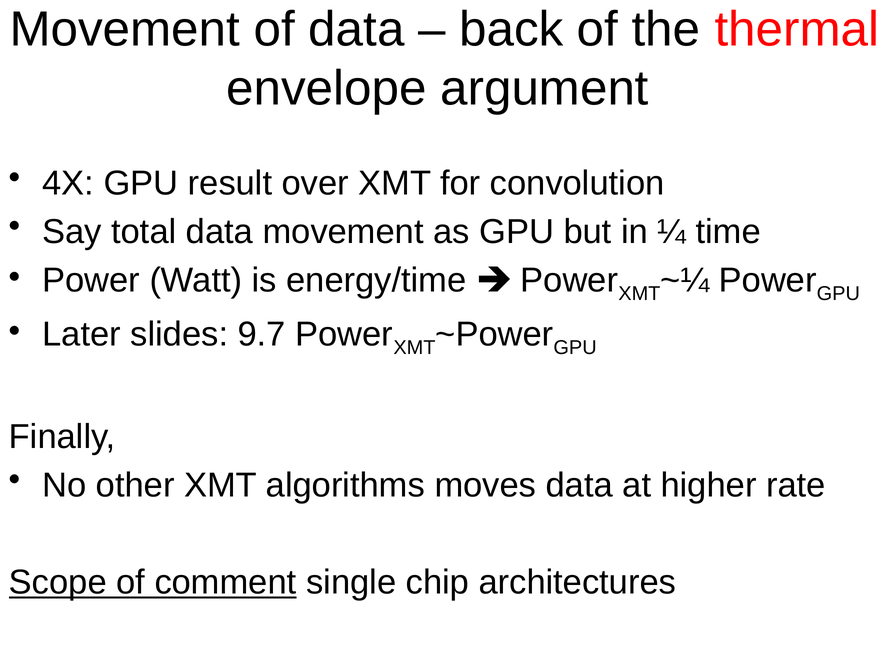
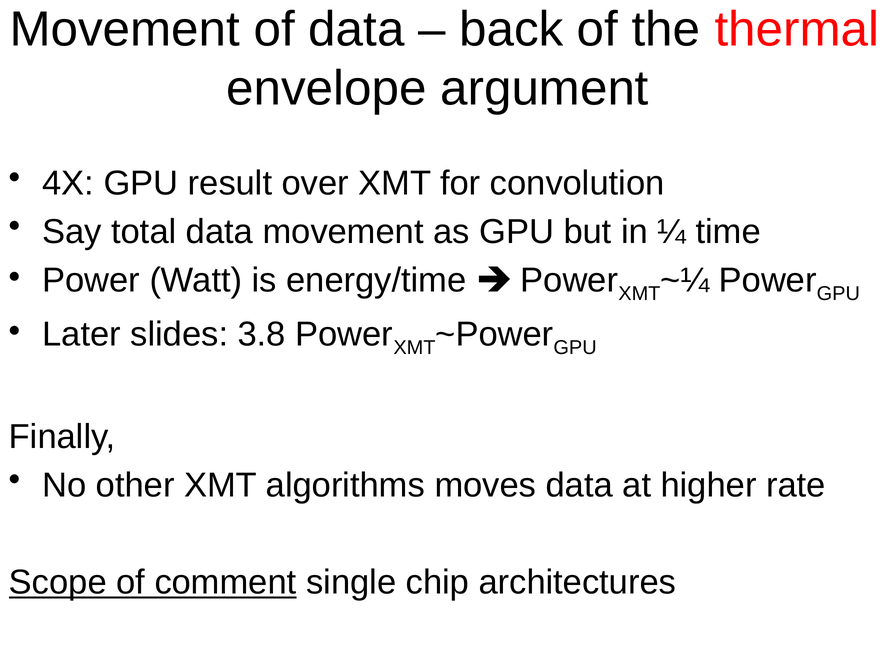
9.7: 9.7 -> 3.8
